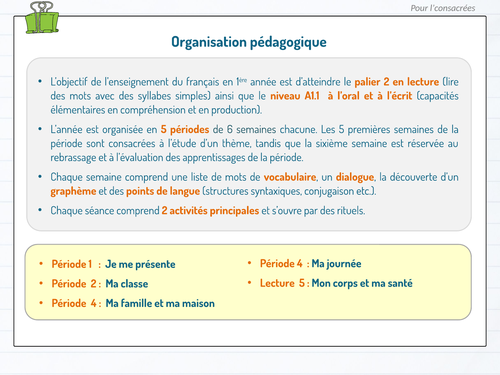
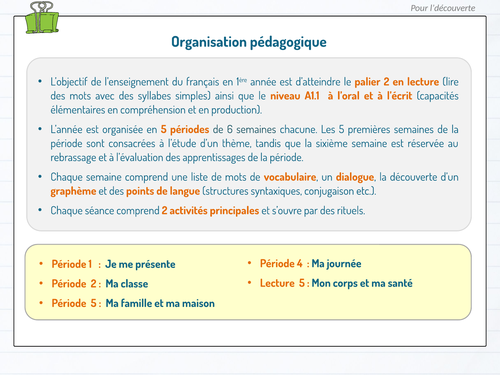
l’consacrées: l’consacrées -> l’découverte
4 at (94, 303): 4 -> 5
